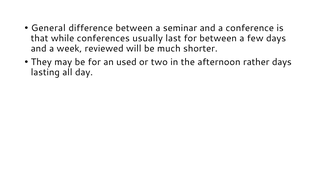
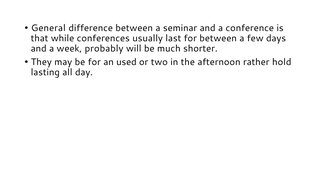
reviewed: reviewed -> probably
rather days: days -> hold
